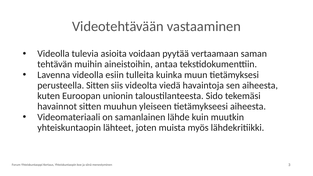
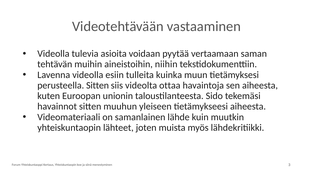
antaa: antaa -> niihin
viedä: viedä -> ottaa
